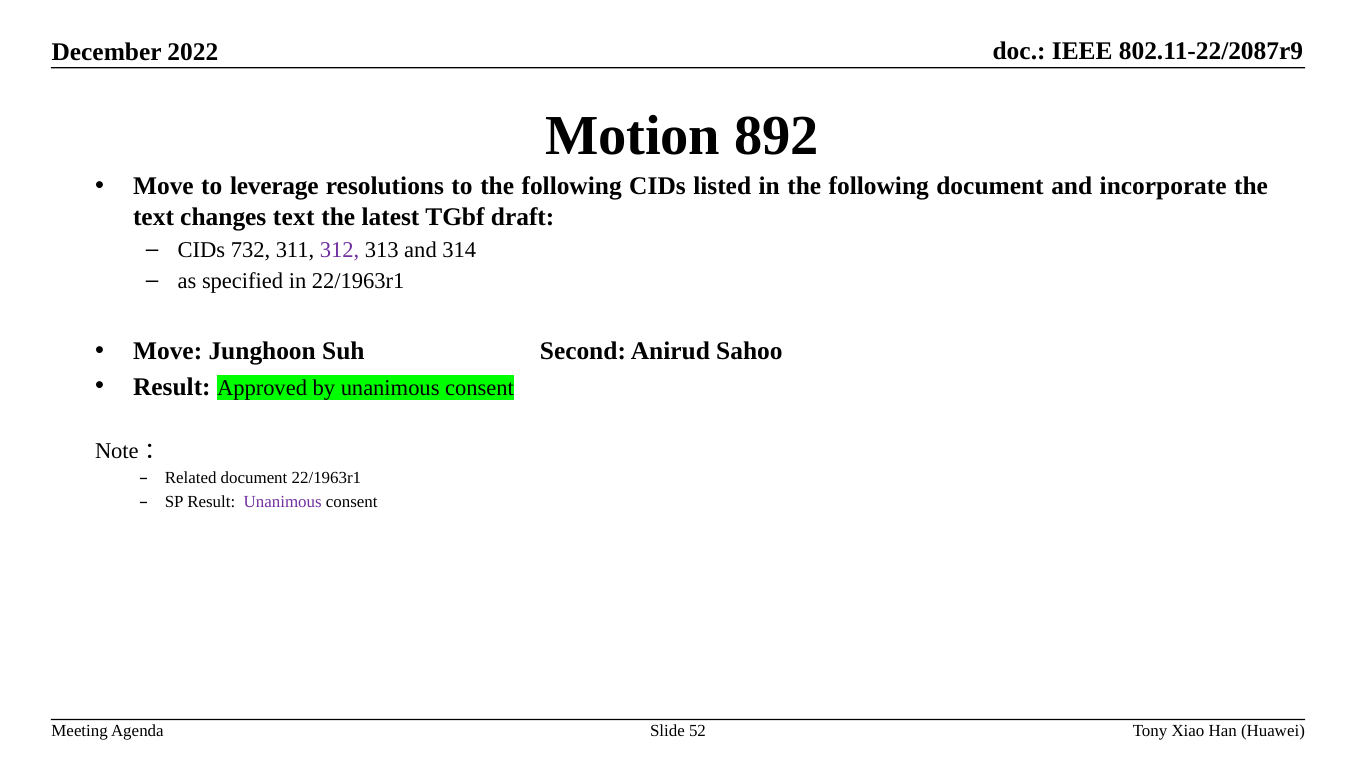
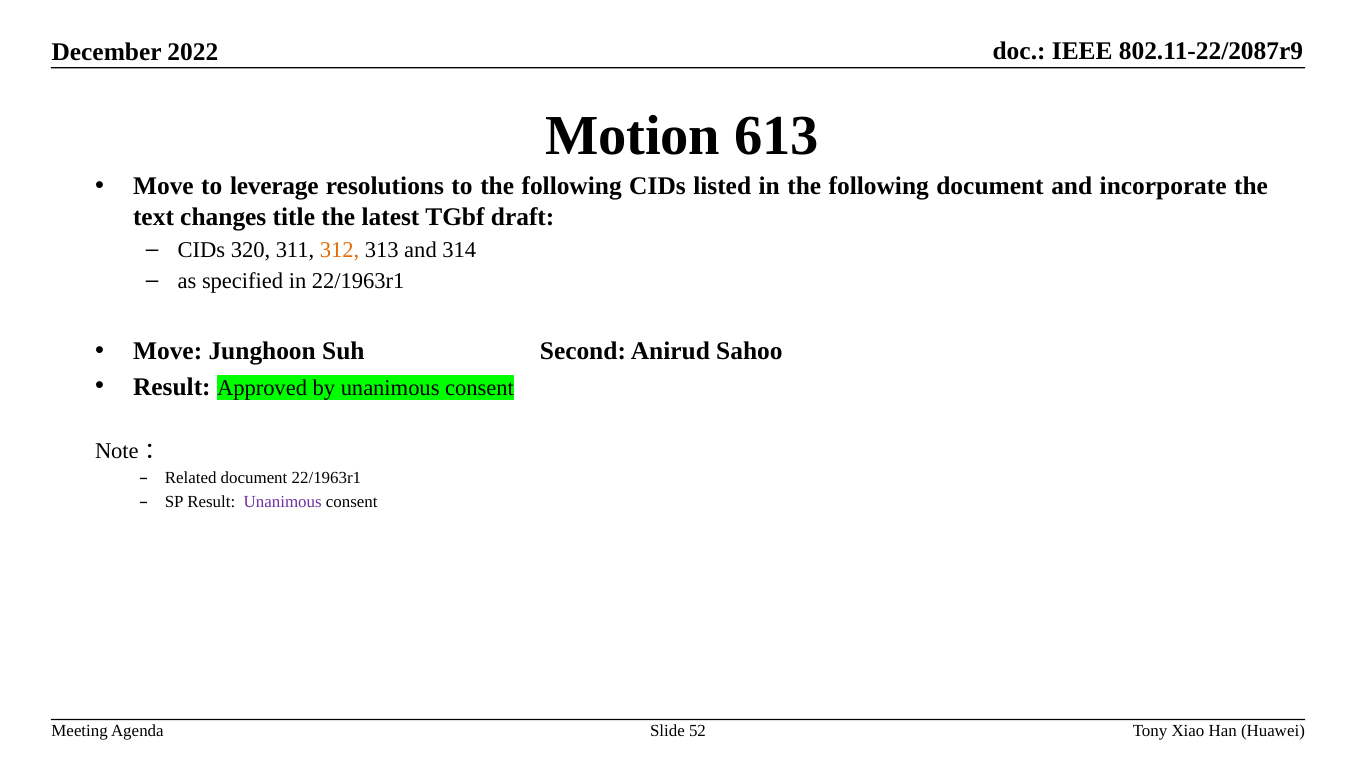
892: 892 -> 613
changes text: text -> title
732: 732 -> 320
312 colour: purple -> orange
